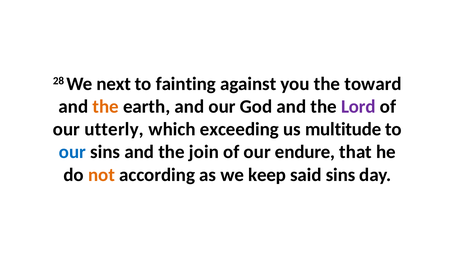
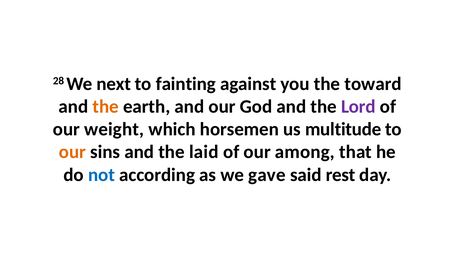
utterly: utterly -> weight
exceeding: exceeding -> horsemen
our at (72, 152) colour: blue -> orange
join: join -> laid
endure: endure -> among
not colour: orange -> blue
keep: keep -> gave
said sins: sins -> rest
